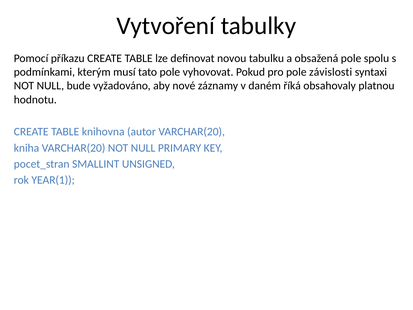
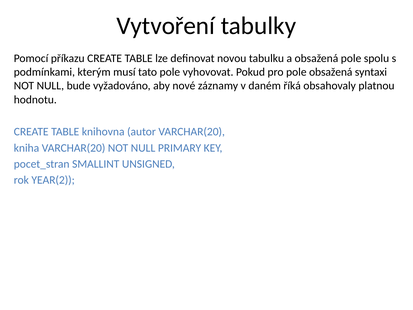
pole závislosti: závislosti -> obsažená
YEAR(1: YEAR(1 -> YEAR(2
